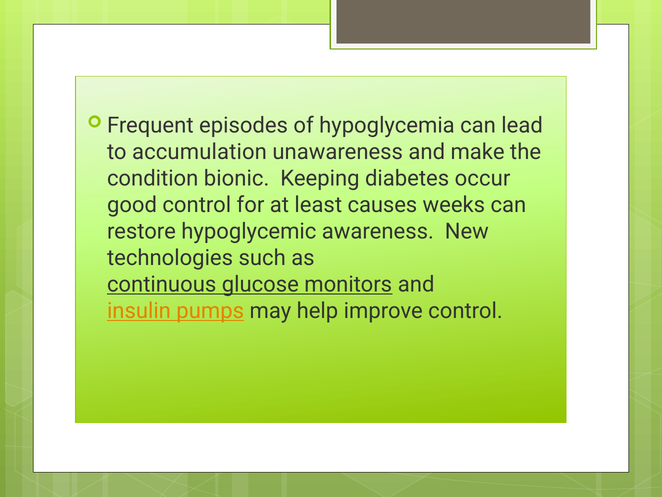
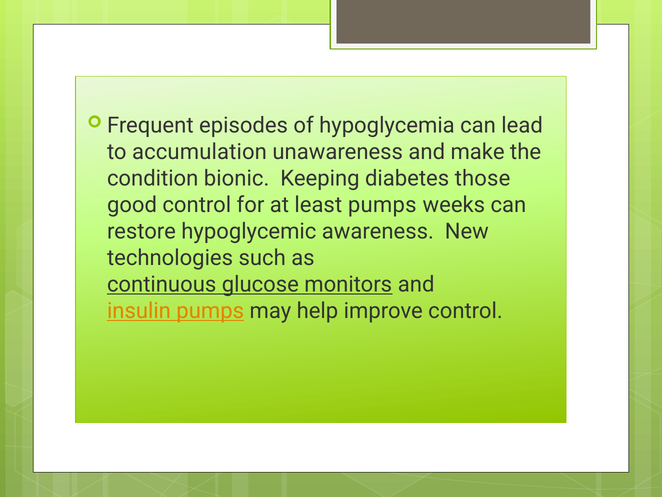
occur: occur -> those
least causes: causes -> pumps
